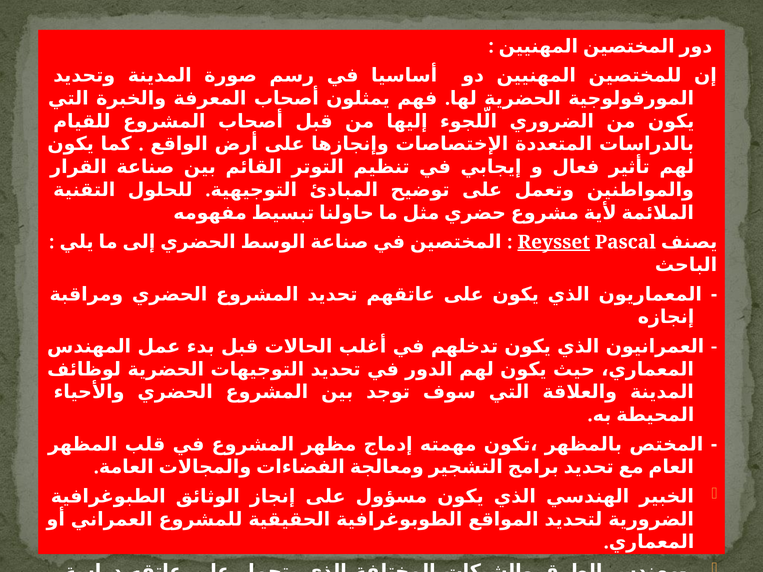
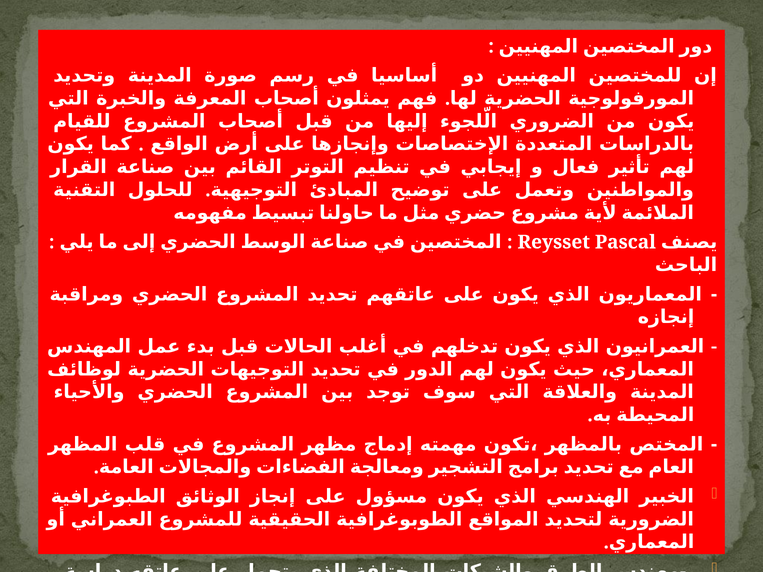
Reysset underline: present -> none
